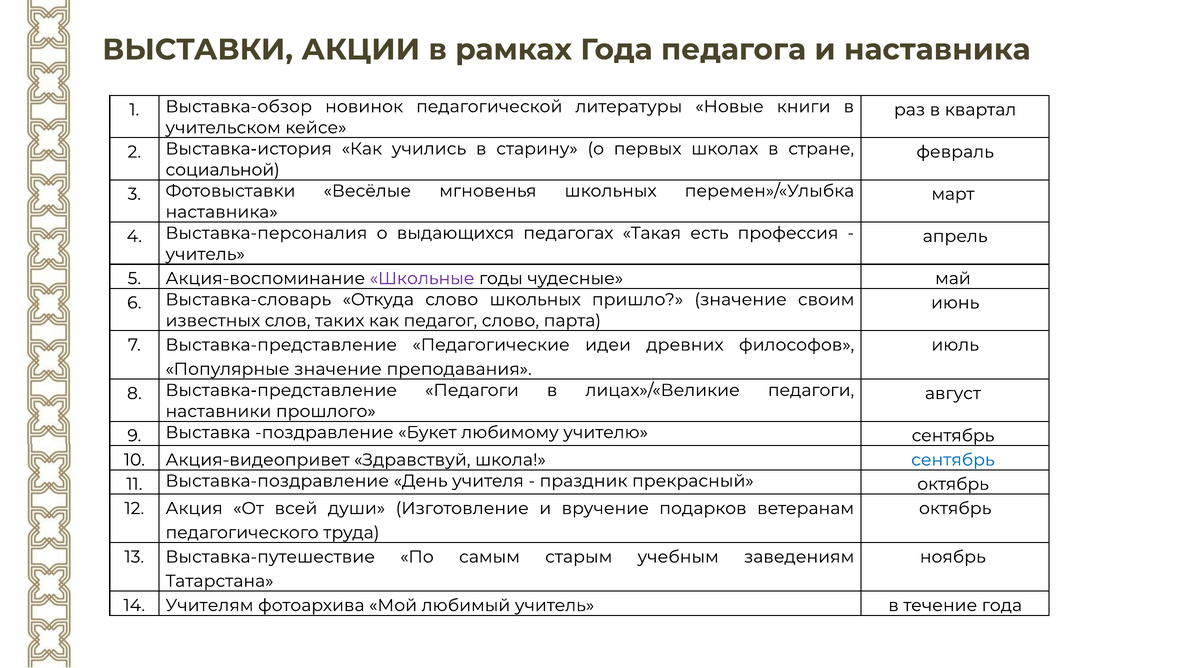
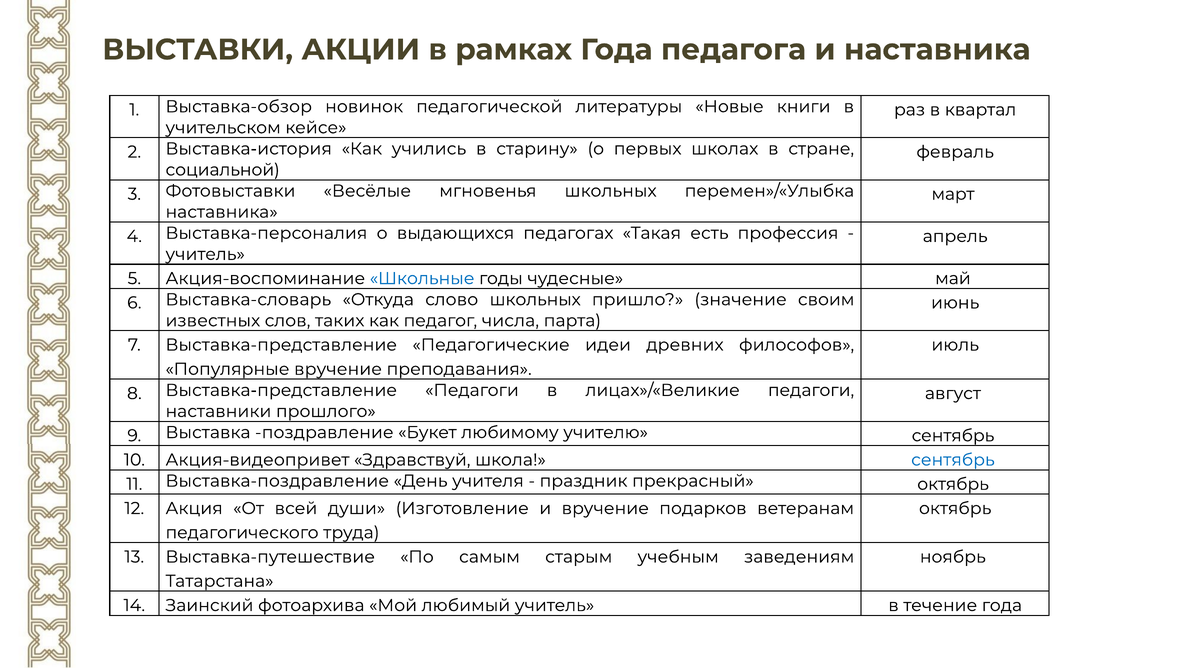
Школьные colour: purple -> blue
педагог слово: слово -> числа
Популярные значение: значение -> вручение
Учителям: Учителям -> Заинский
